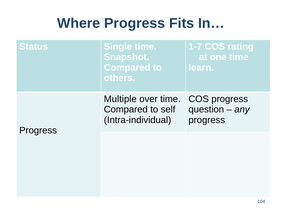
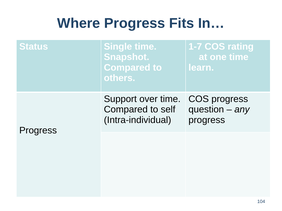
Multiple: Multiple -> Support
